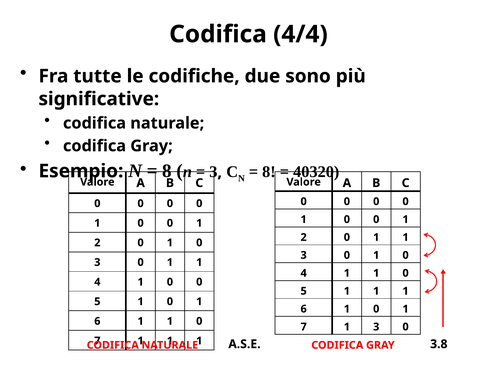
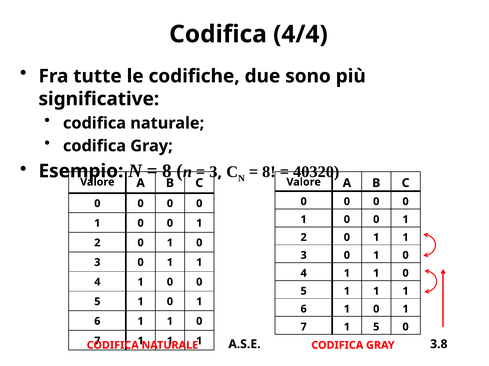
7 1 3: 3 -> 5
